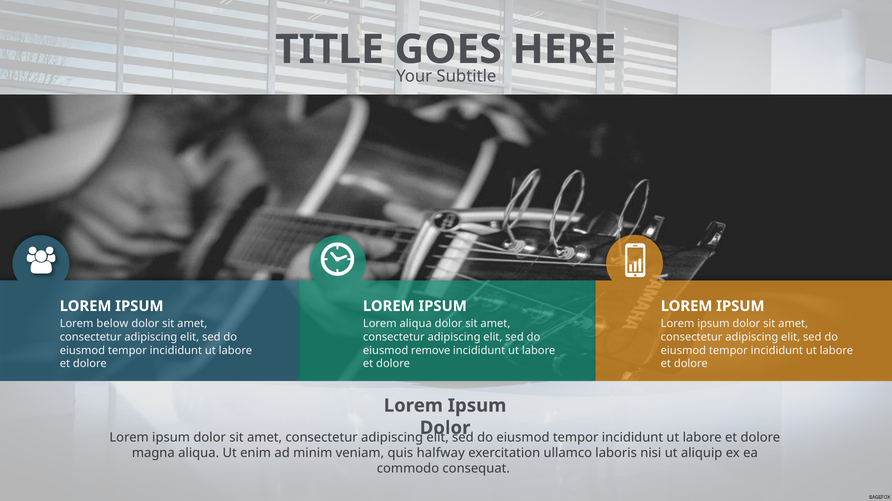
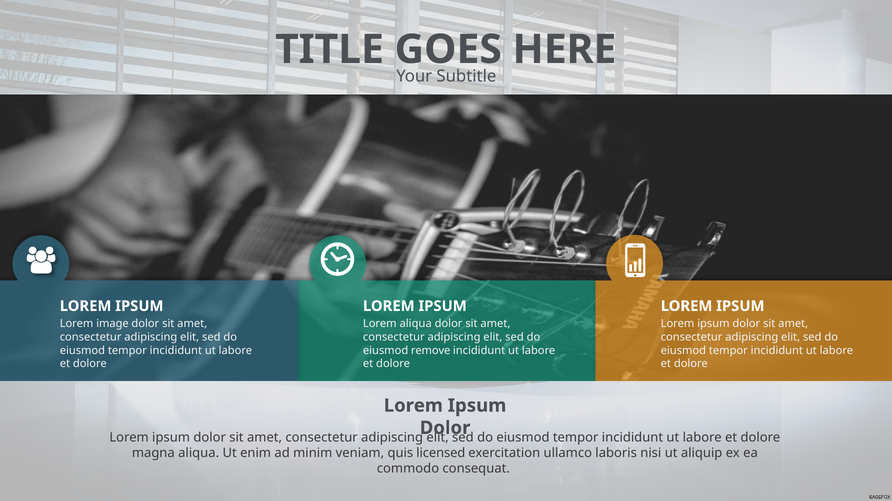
below: below -> image
halfway: halfway -> licensed
